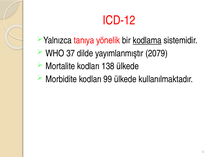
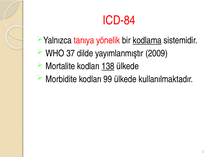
ICD-12: ICD-12 -> ICD-84
2079: 2079 -> 2009
138 underline: none -> present
